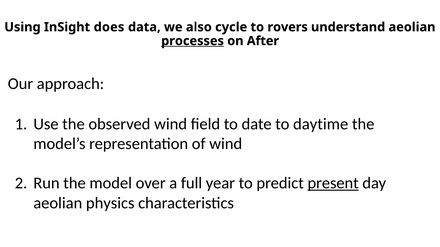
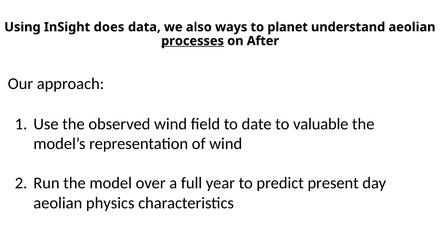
cycle: cycle -> ways
rovers: rovers -> planet
daytime: daytime -> valuable
present underline: present -> none
